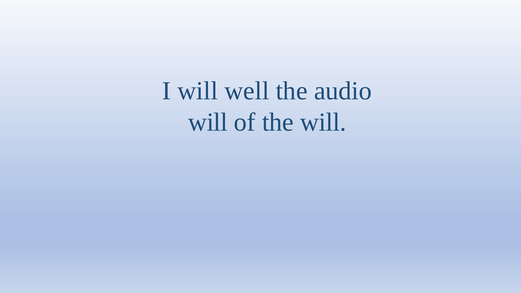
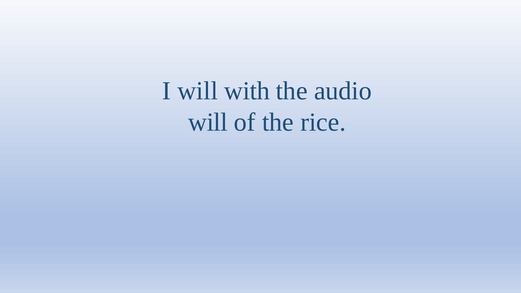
well: well -> with
the will: will -> rice
